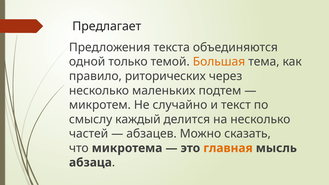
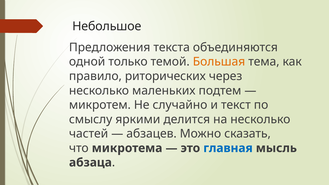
Предлагает: Предлагает -> Небольшое
каждый: каждый -> яркими
главная colour: orange -> blue
